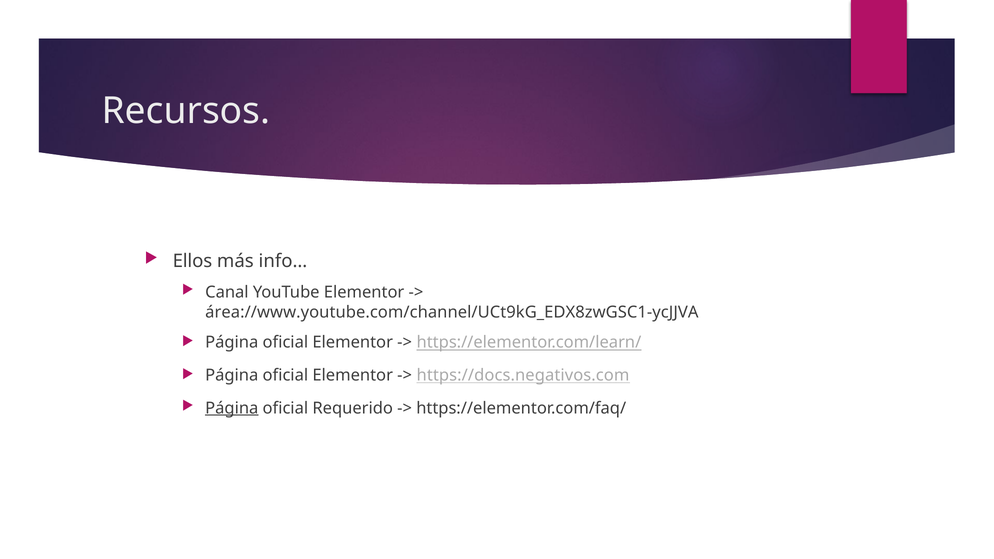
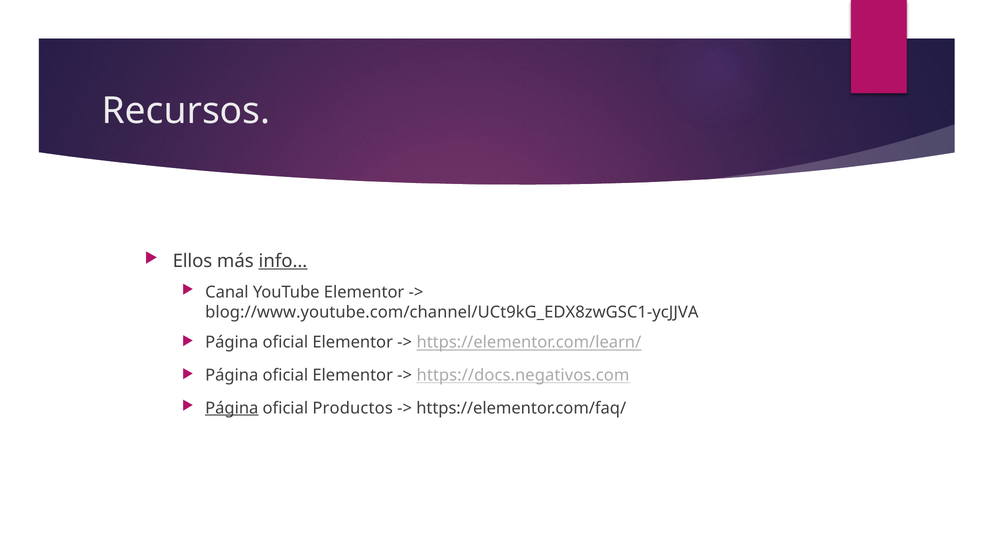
info… underline: none -> present
área://www.youtube.com/channel/UCt9kG_EDX8zwGSC1-ycJJVA: área://www.youtube.com/channel/UCt9kG_EDX8zwGSC1-ycJJVA -> blog://www.youtube.com/channel/UCt9kG_EDX8zwGSC1-ycJJVA
Requerido: Requerido -> Productos
